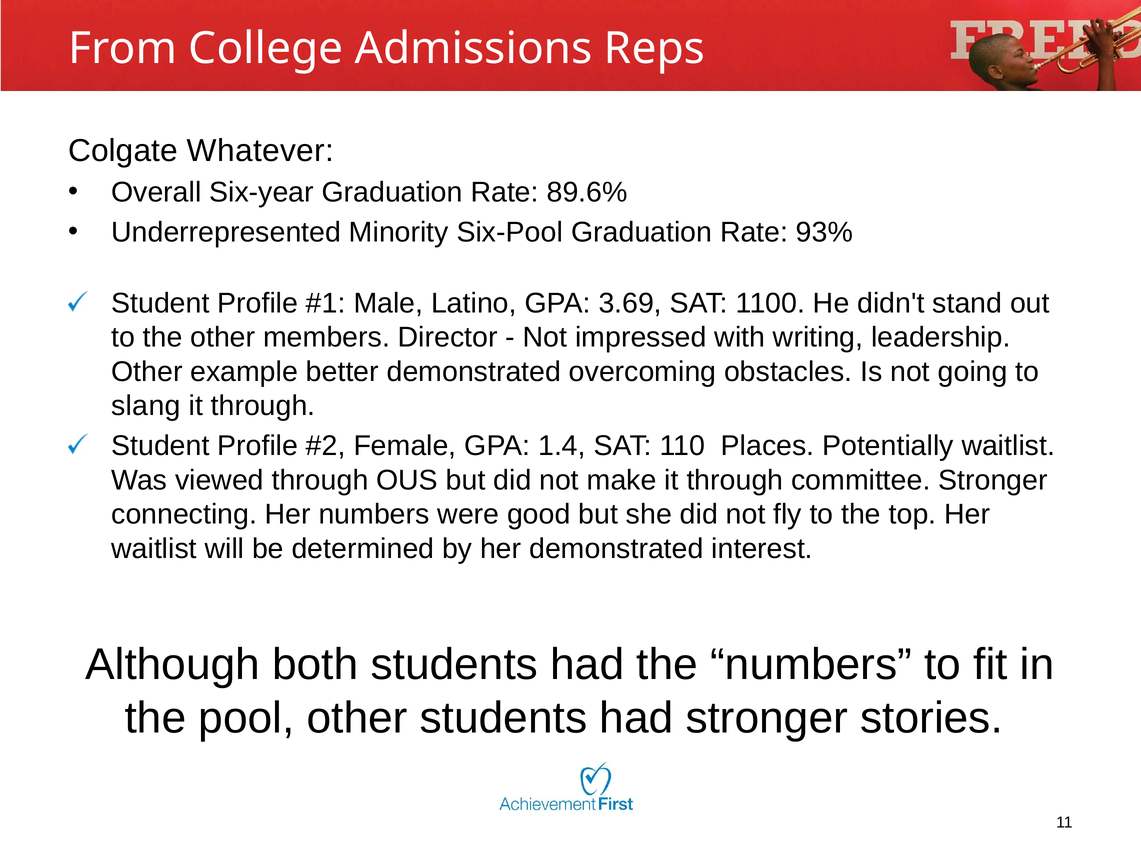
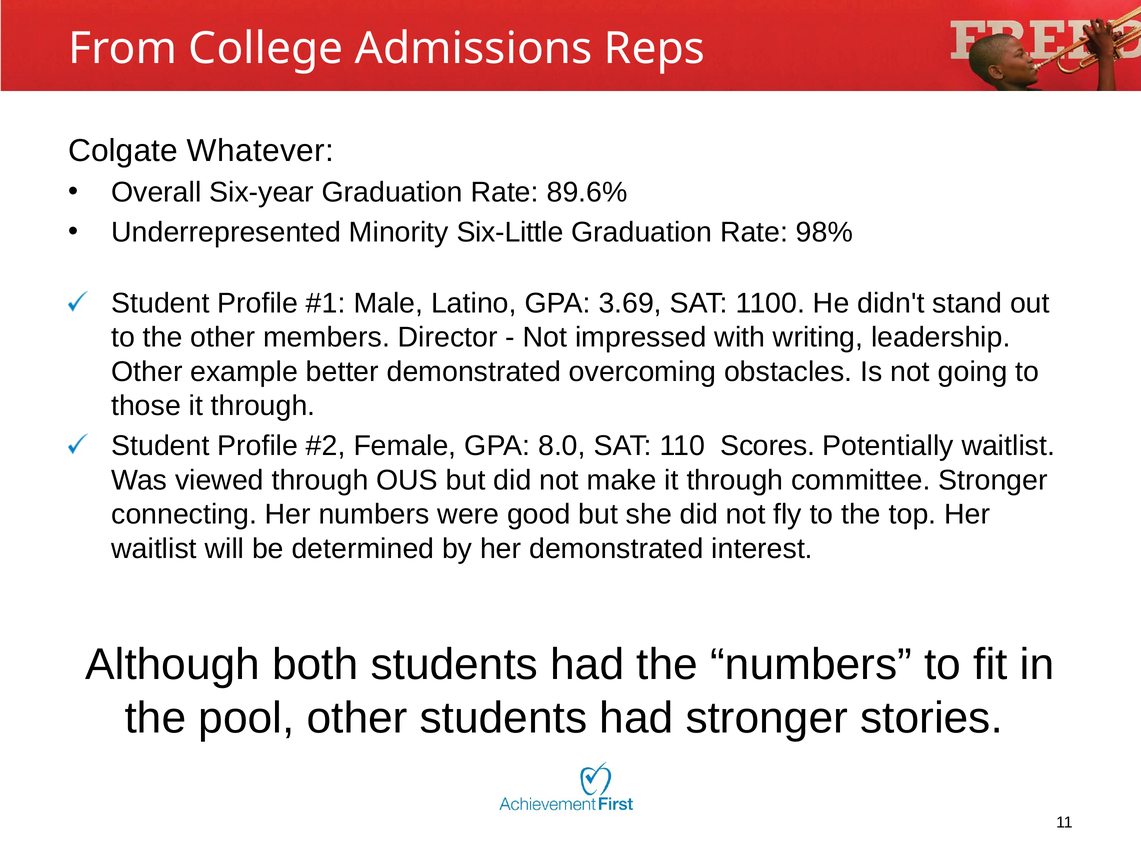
Six-Pool: Six-Pool -> Six-Little
93%: 93% -> 98%
slang: slang -> those
1.4: 1.4 -> 8.0
Places: Places -> Scores
